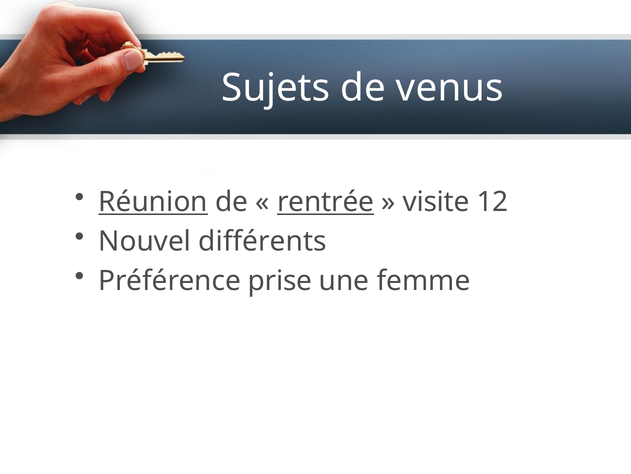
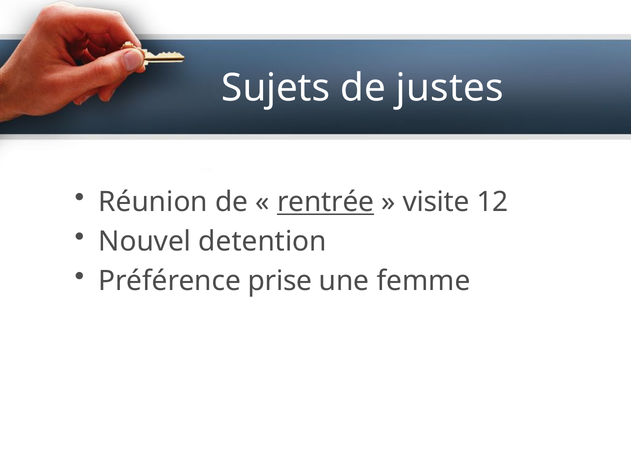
venus: venus -> justes
Réunion underline: present -> none
différents: différents -> detention
